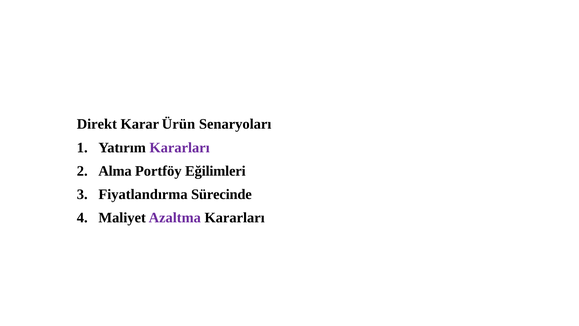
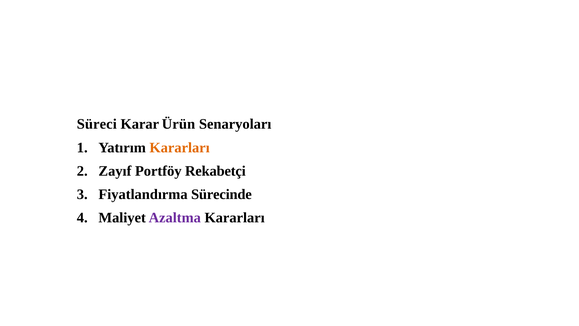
Direkt: Direkt -> Süreci
Kararları at (180, 147) colour: purple -> orange
Alma: Alma -> Zayıf
Eğilimleri: Eğilimleri -> Rekabetçi
